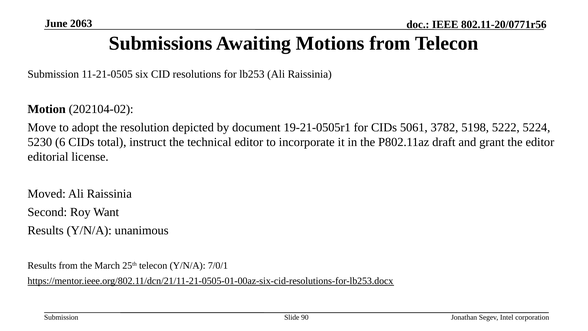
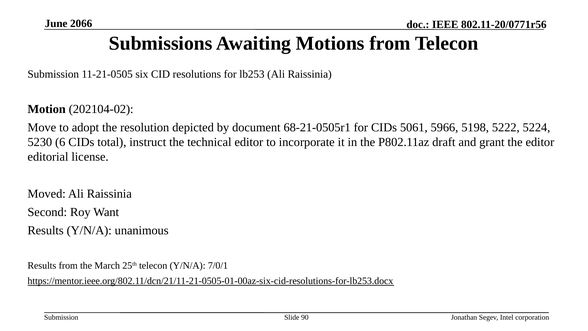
2063: 2063 -> 2066
19-21-0505r1: 19-21-0505r1 -> 68-21-0505r1
3782: 3782 -> 5966
